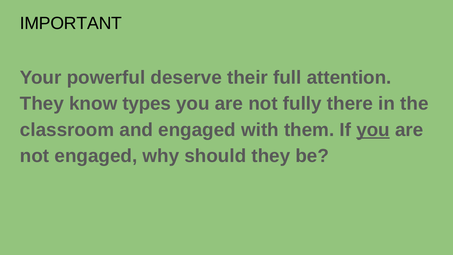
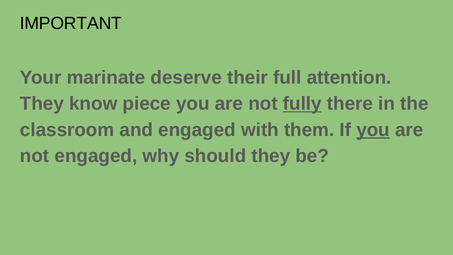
powerful: powerful -> marinate
types: types -> piece
fully underline: none -> present
